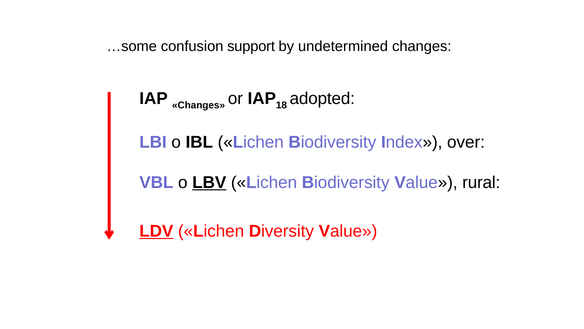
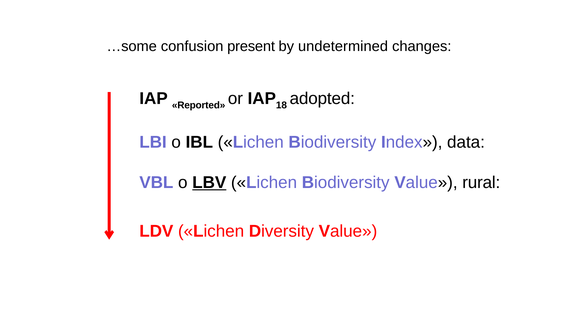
support: support -> present
IAP Changes: Changes -> Reported
over: over -> data
LDV underline: present -> none
